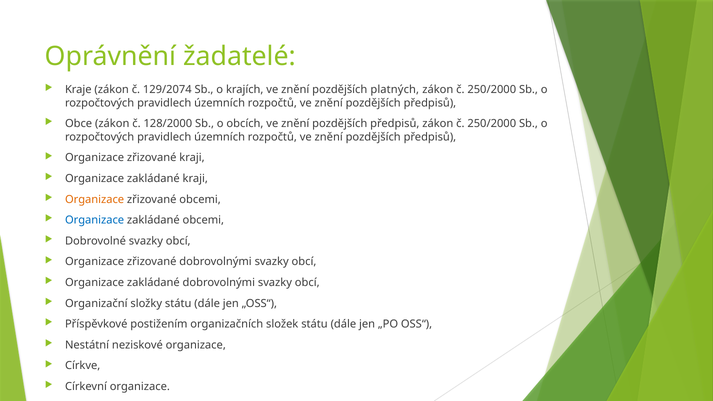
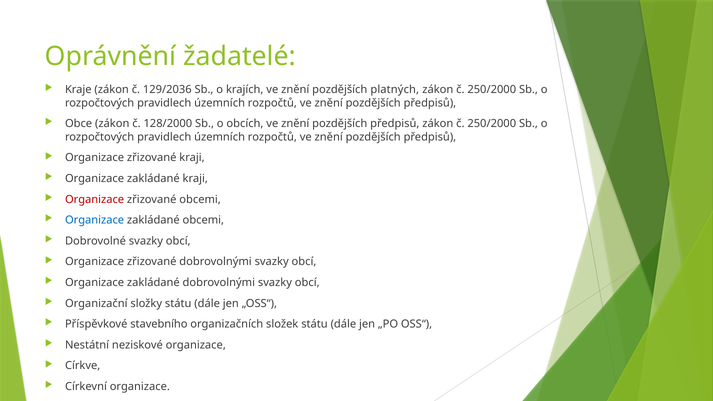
129/2074: 129/2074 -> 129/2036
Organizace at (95, 199) colour: orange -> red
postižením: postižením -> stavebního
